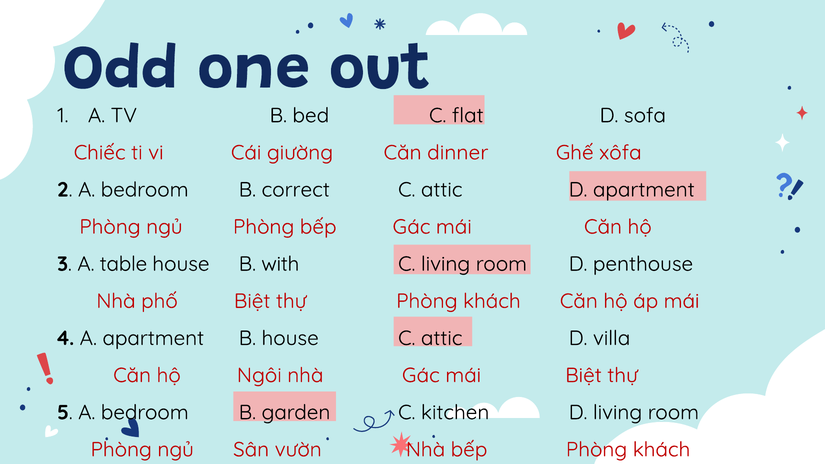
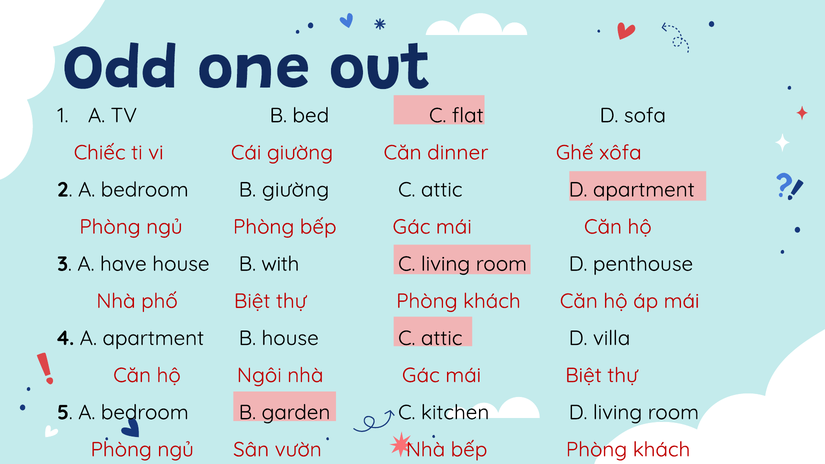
B correct: correct -> giường
table: table -> have
